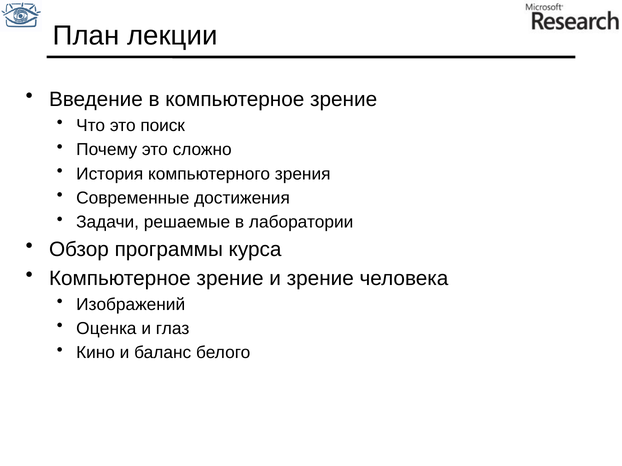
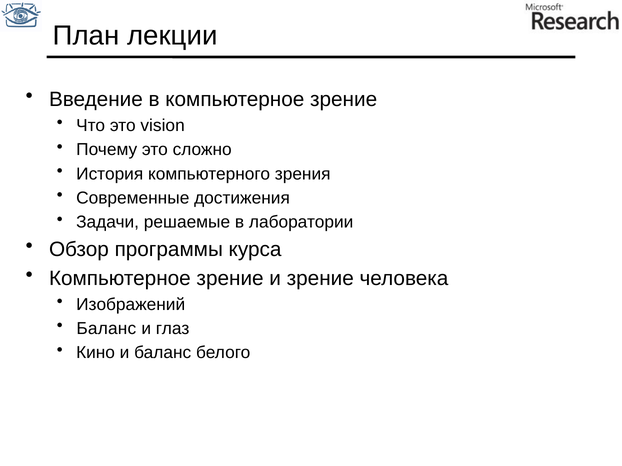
поиск: поиск -> vision
Оценка at (106, 329): Оценка -> Баланс
